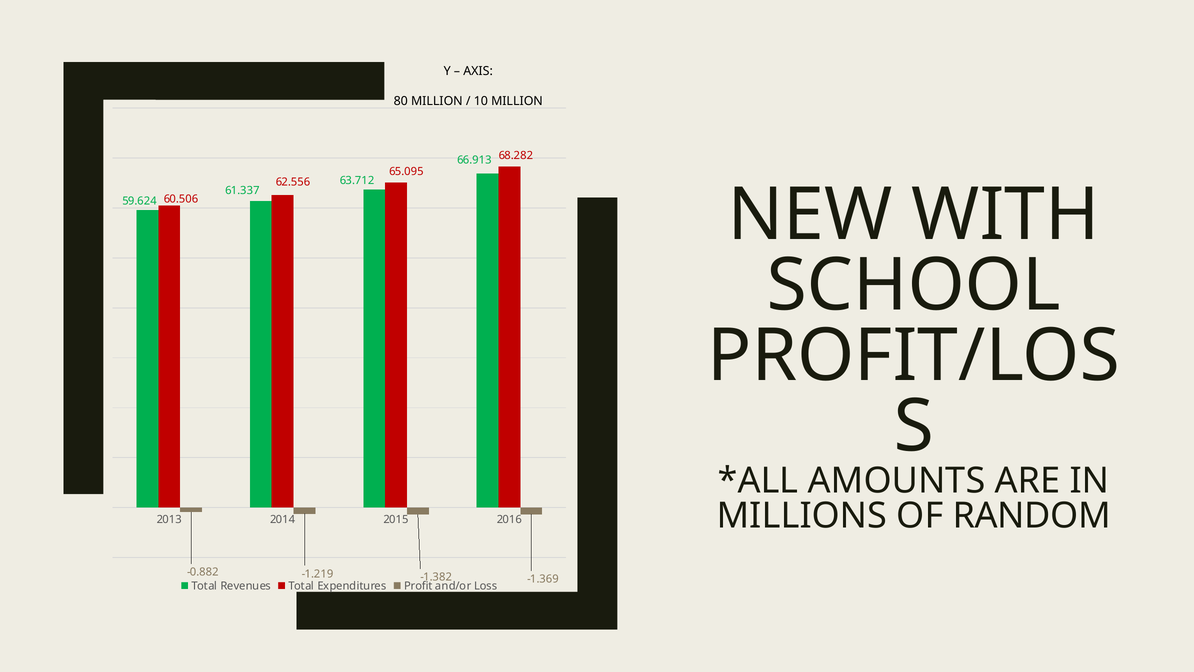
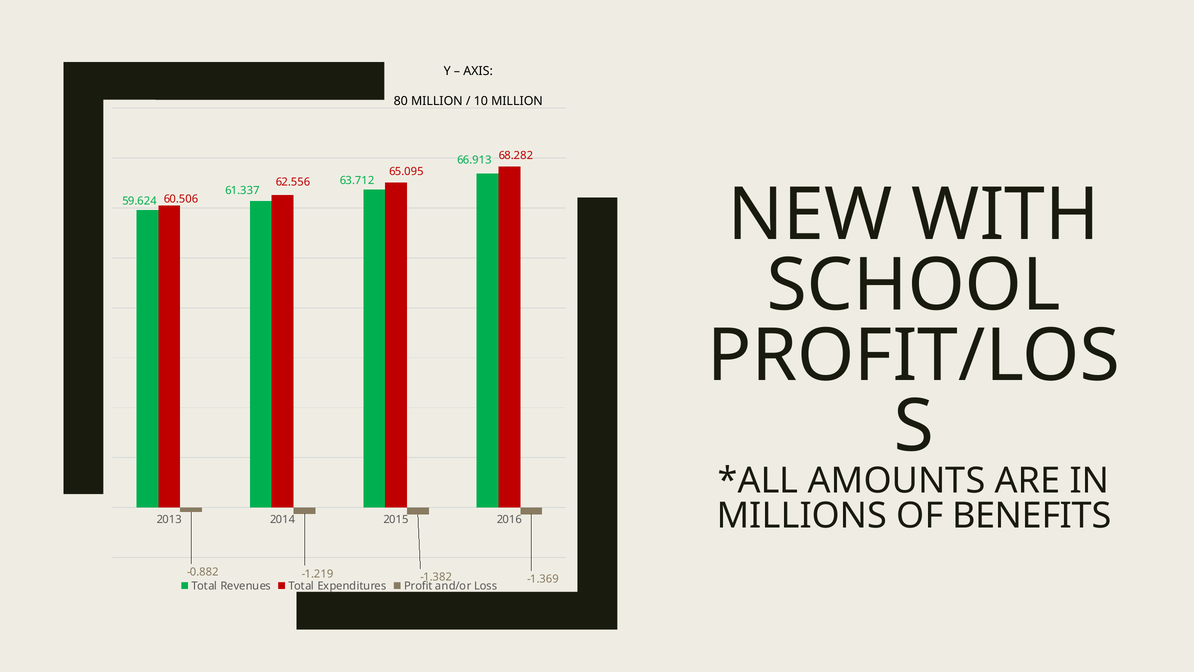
RANDOM: RANDOM -> BENEFITS
